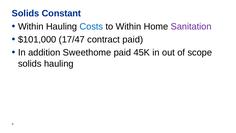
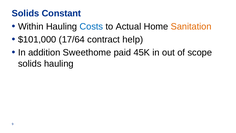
to Within: Within -> Actual
Sanitation colour: purple -> orange
17/47: 17/47 -> 17/64
contract paid: paid -> help
